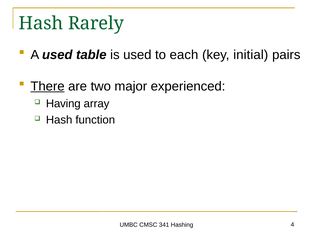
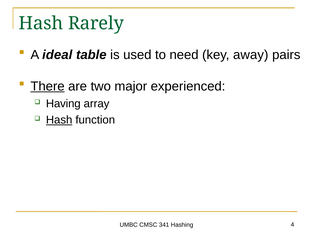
A used: used -> ideal
each: each -> need
initial: initial -> away
Hash at (59, 120) underline: none -> present
